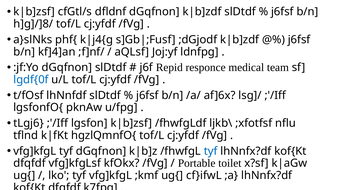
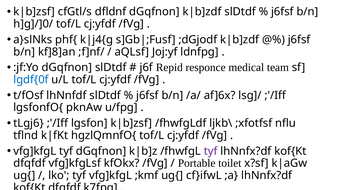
h]g]/]8/: h]g]/]8/ -> h]g]/]0/
kf]4]an: kf]4]an -> kf]8]an
tyf at (211, 151) colour: blue -> purple
